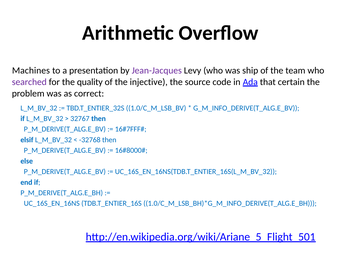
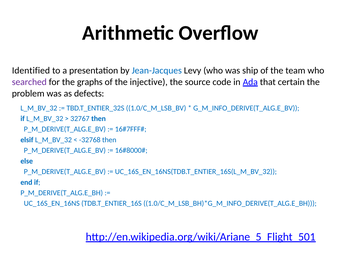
Machines: Machines -> Identified
Jean-Jacques colour: purple -> blue
quality: quality -> graphs
correct: correct -> defects
